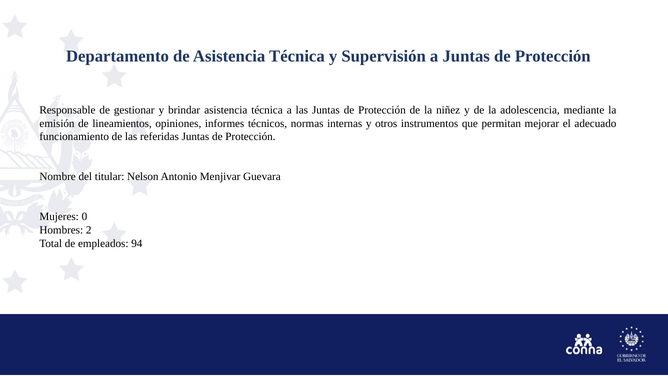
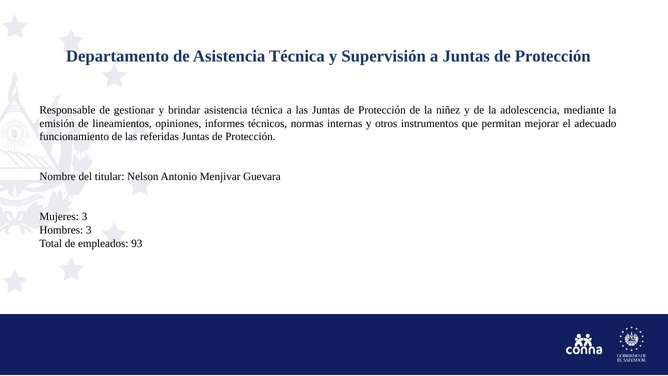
Mujeres 0: 0 -> 3
Hombres 2: 2 -> 3
94: 94 -> 93
